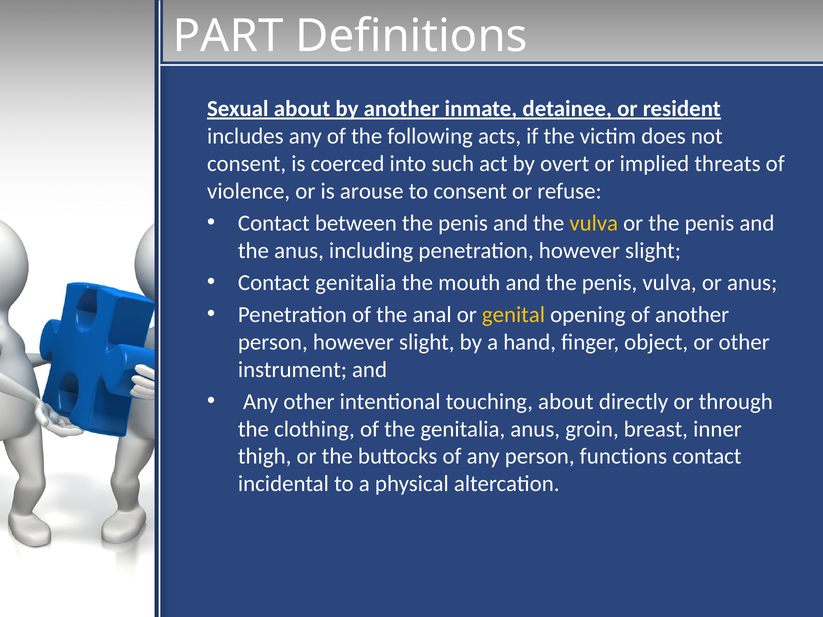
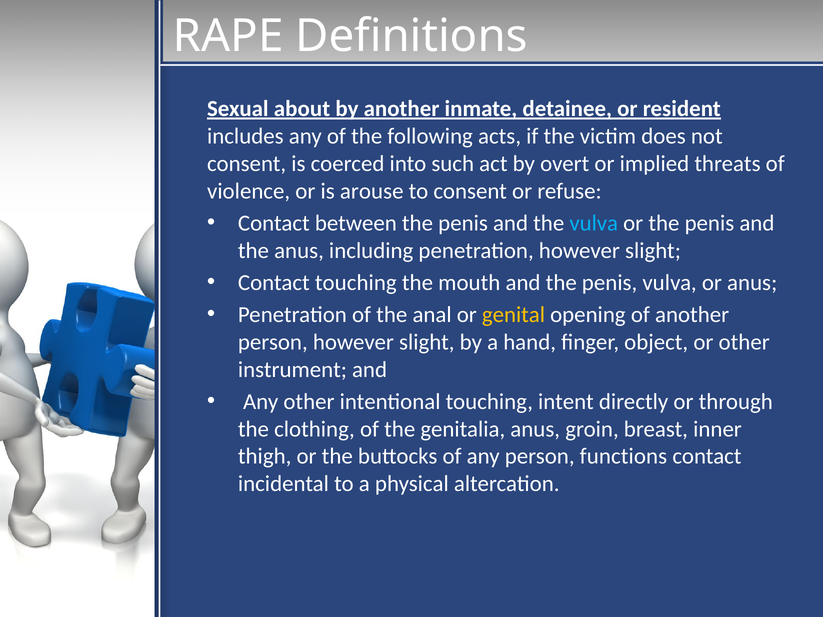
PART: PART -> RAPE
vulva at (594, 223) colour: yellow -> light blue
Contact genitalia: genitalia -> touching
touching about: about -> intent
